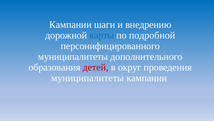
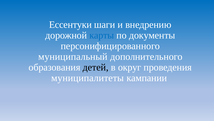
Кампании at (70, 25): Кампании -> Ессентуки
подробной: подробной -> документы
муниципалитеты at (73, 56): муниципалитеты -> муниципальный
детей colour: red -> black
